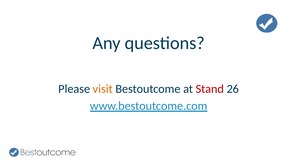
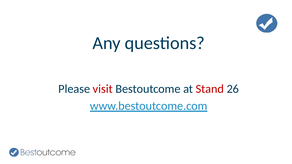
visit colour: orange -> red
